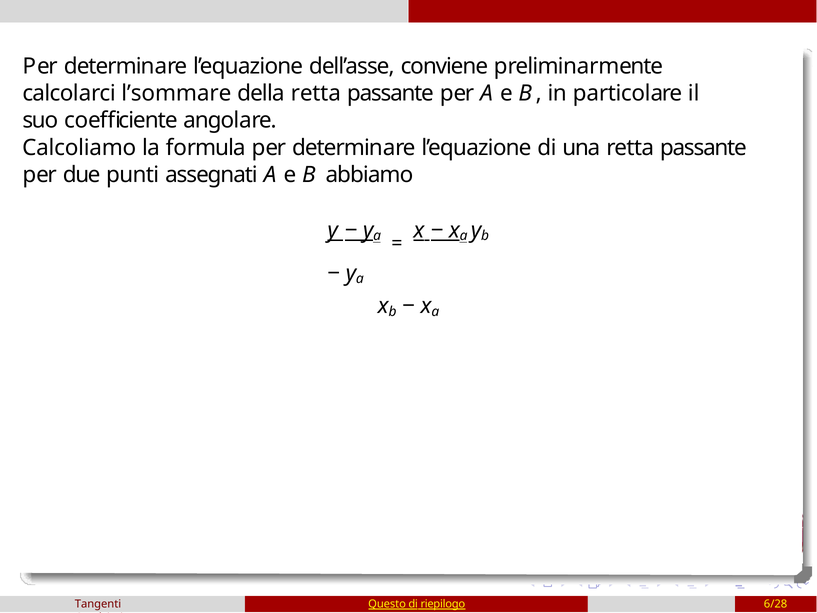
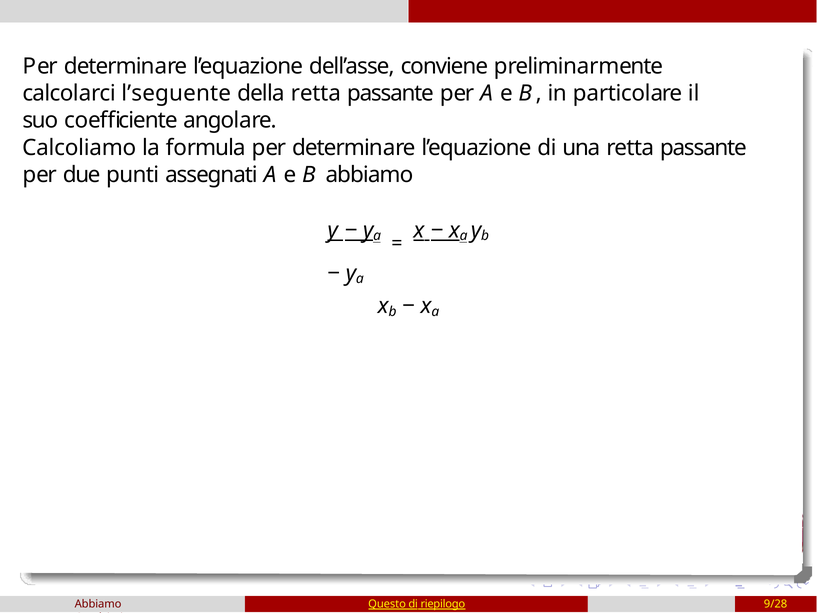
l’sommare: l’sommare -> l’seguente
Tangenti at (98, 604): Tangenti -> Abbiamo
6/28: 6/28 -> 9/28
